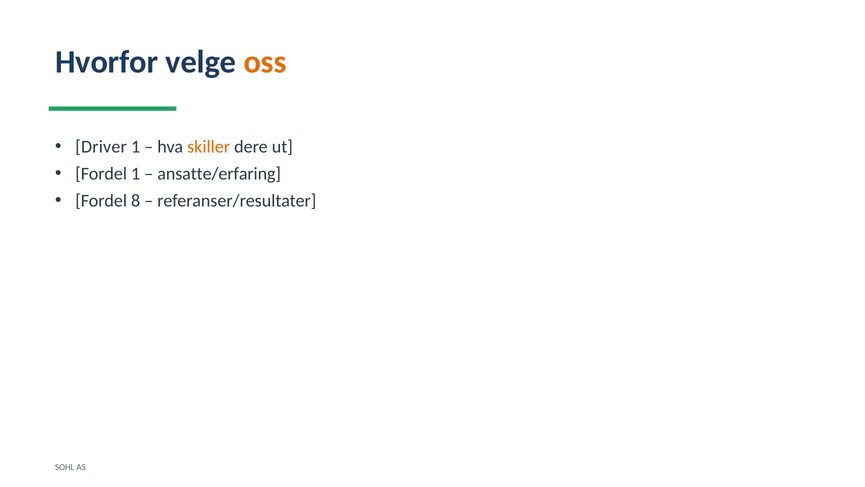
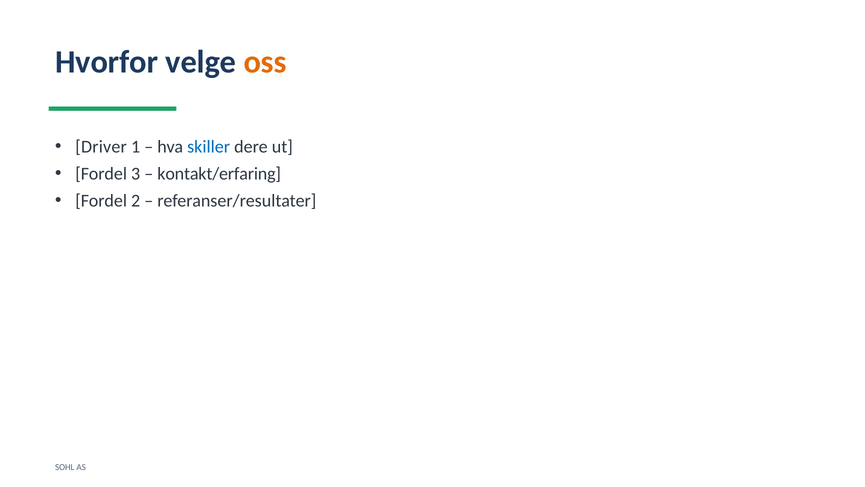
skiller colour: orange -> blue
Fordel 1: 1 -> 3
ansatte/erfaring: ansatte/erfaring -> kontakt/erfaring
8: 8 -> 2
